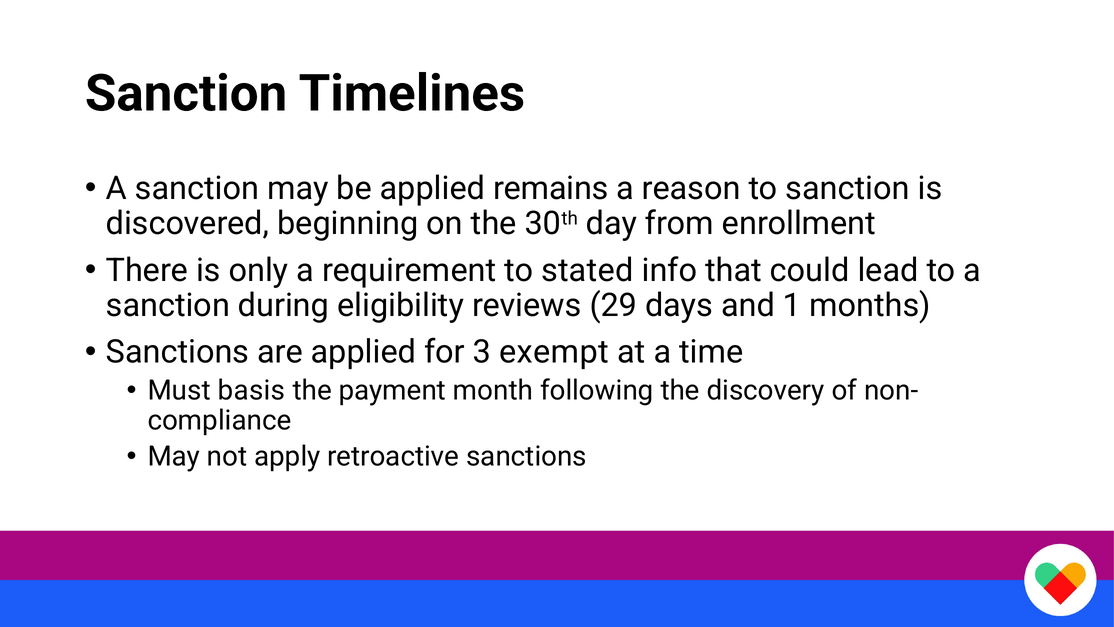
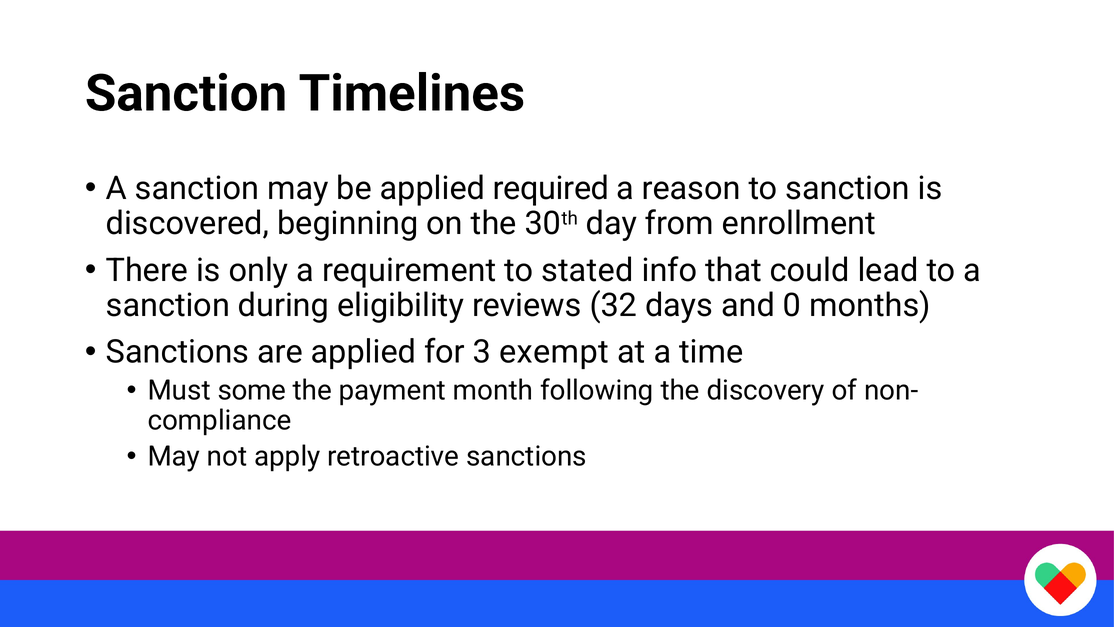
remains: remains -> required
29: 29 -> 32
1: 1 -> 0
basis: basis -> some
